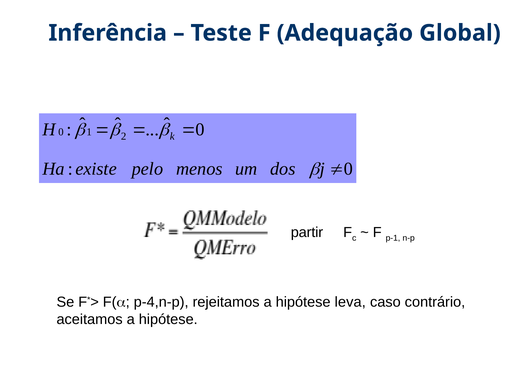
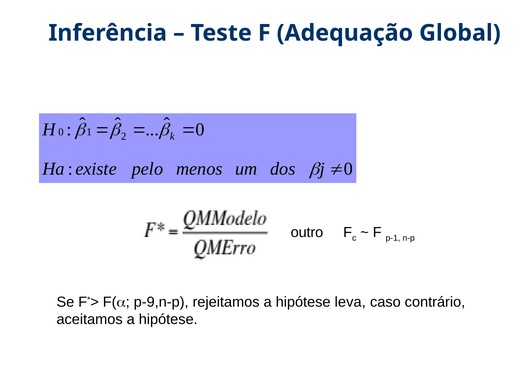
partir: partir -> outro
p-4,n-p: p-4,n-p -> p-9,n-p
